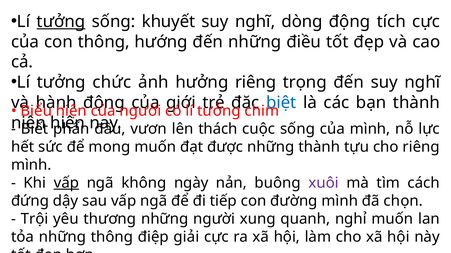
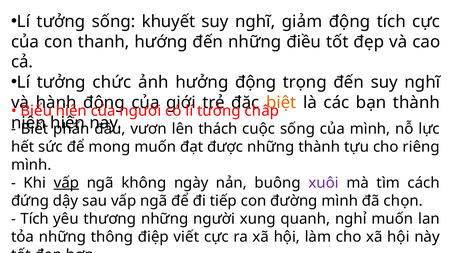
tưởng at (61, 22) underline: present -> none
dòng: dòng -> giảm
con thông: thông -> thanh
hưởng riêng: riêng -> động
biệt colour: blue -> orange
chim: chim -> chấp
Trội at (35, 219): Trội -> Tích
giải: giải -> viết
